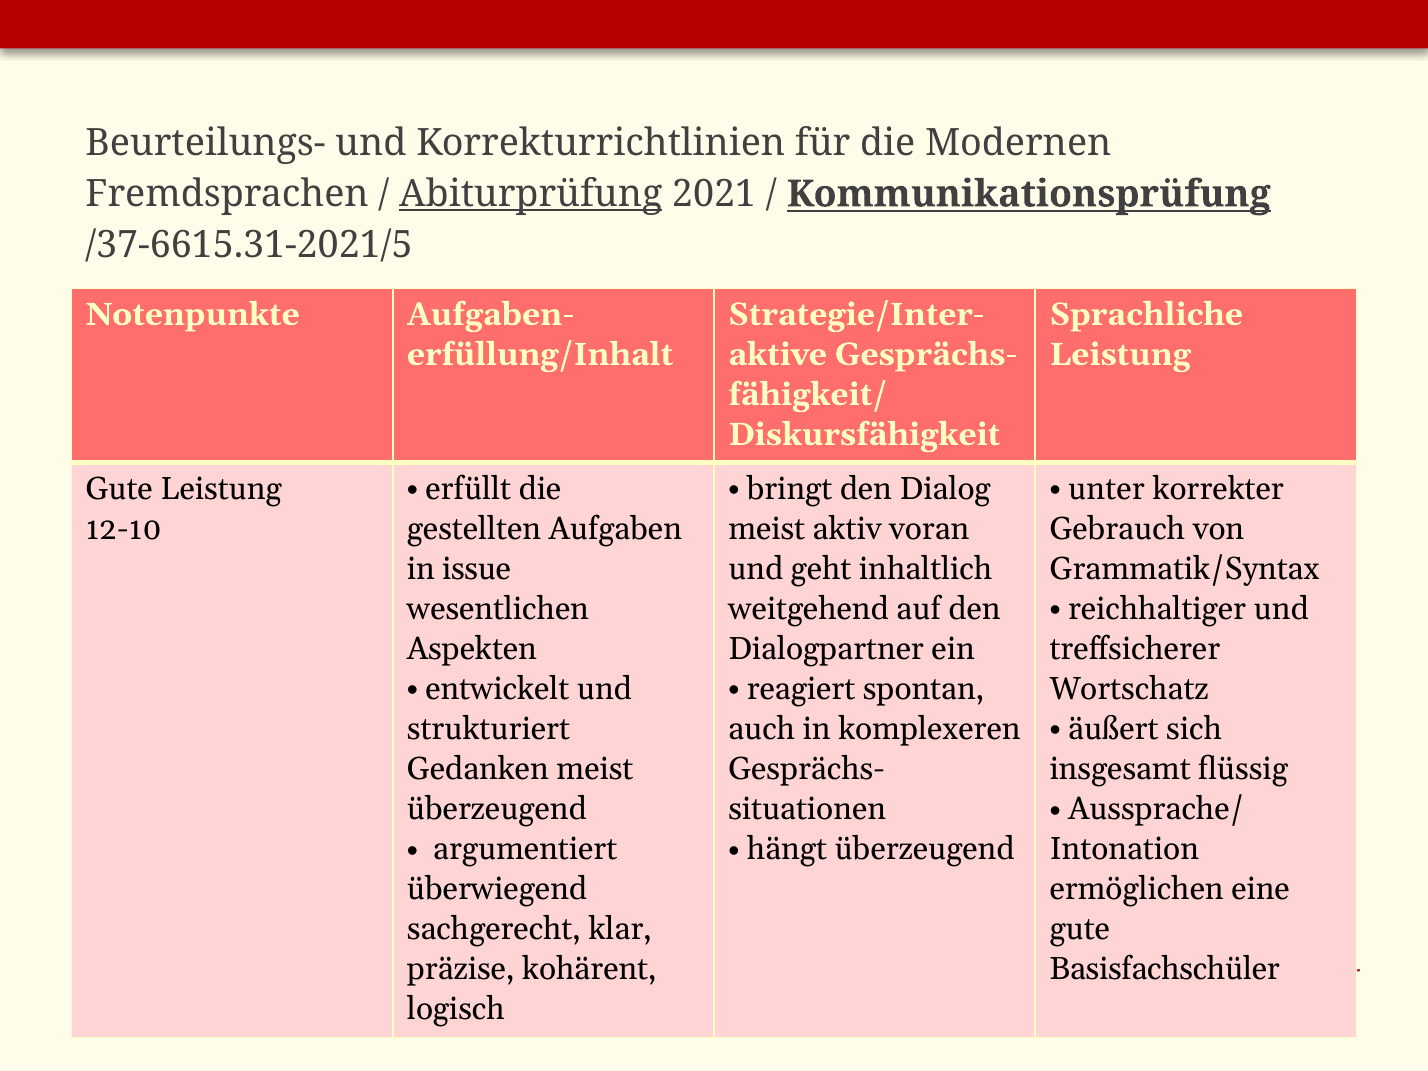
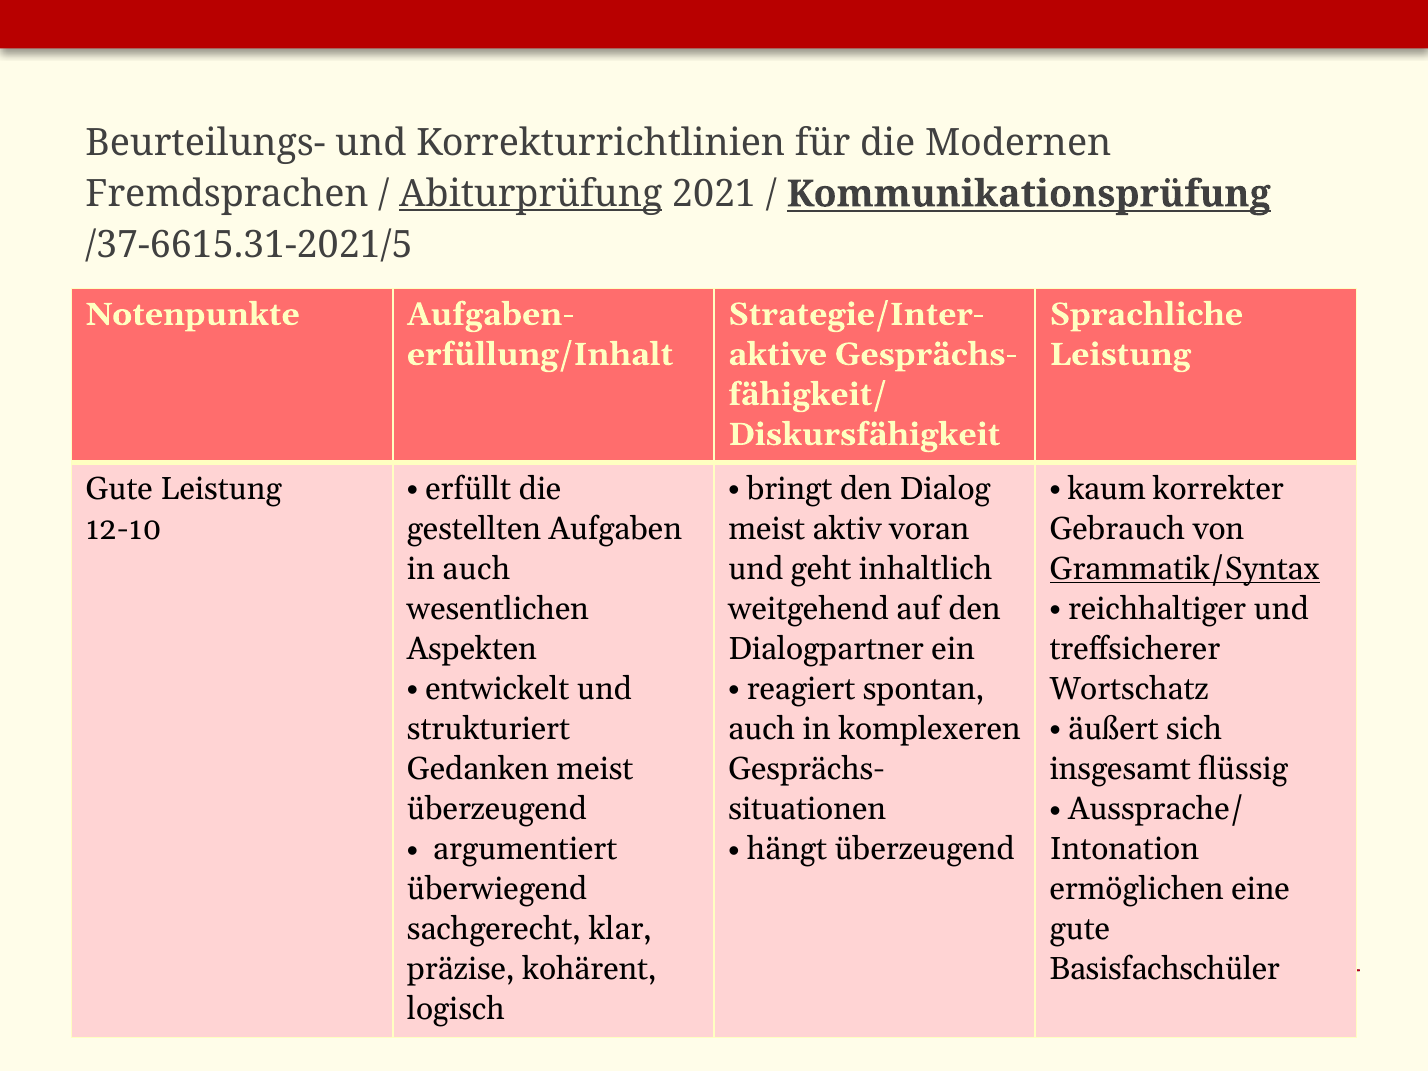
unter: unter -> kaum
in issue: issue -> auch
Grammatik/Syntax underline: none -> present
